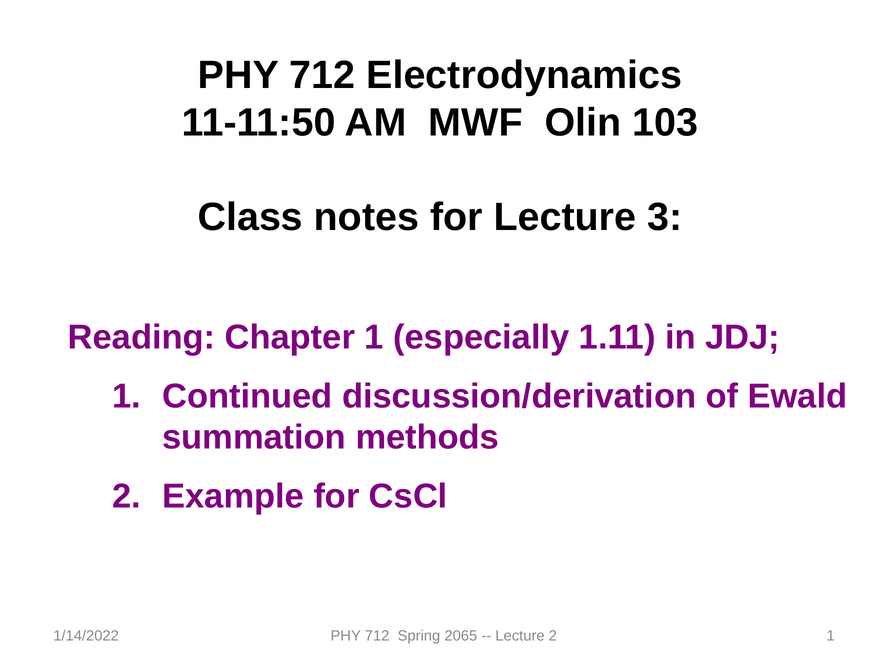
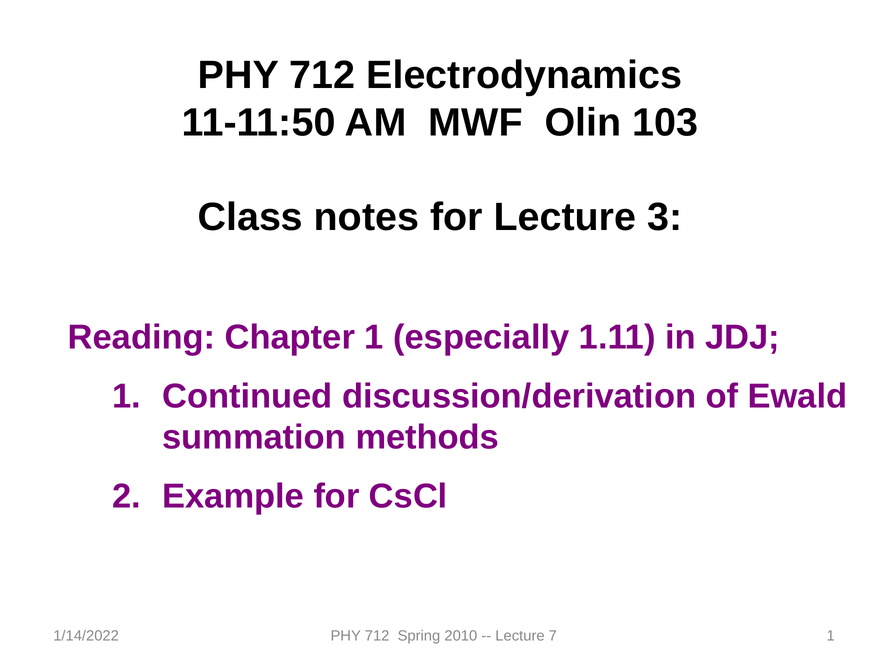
2065: 2065 -> 2010
Lecture 2: 2 -> 7
